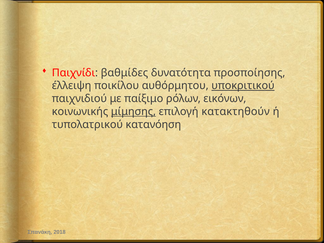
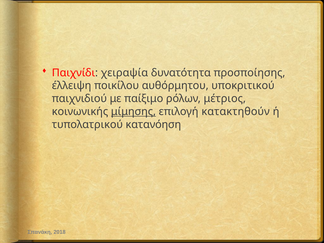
βαθμίδες: βαθμίδες -> χειραψία
υποκριτικού underline: present -> none
εικόνων: εικόνων -> μέτριος
